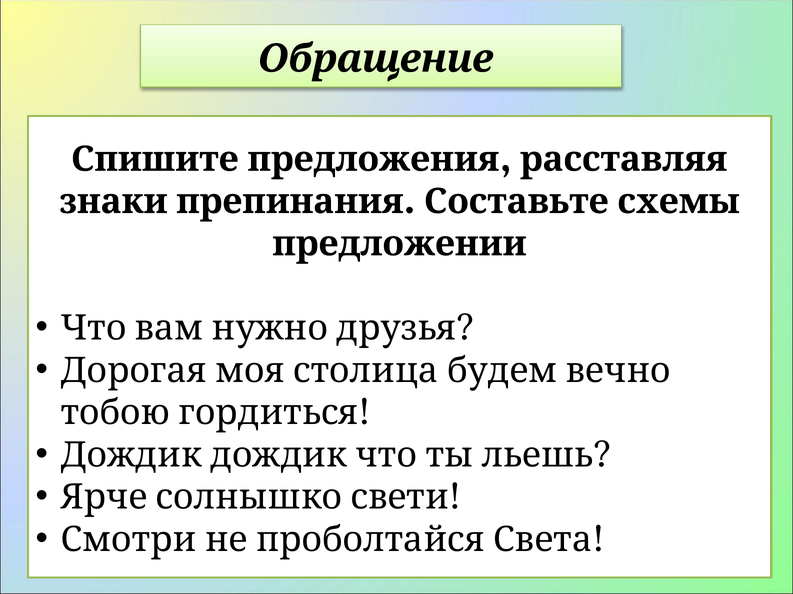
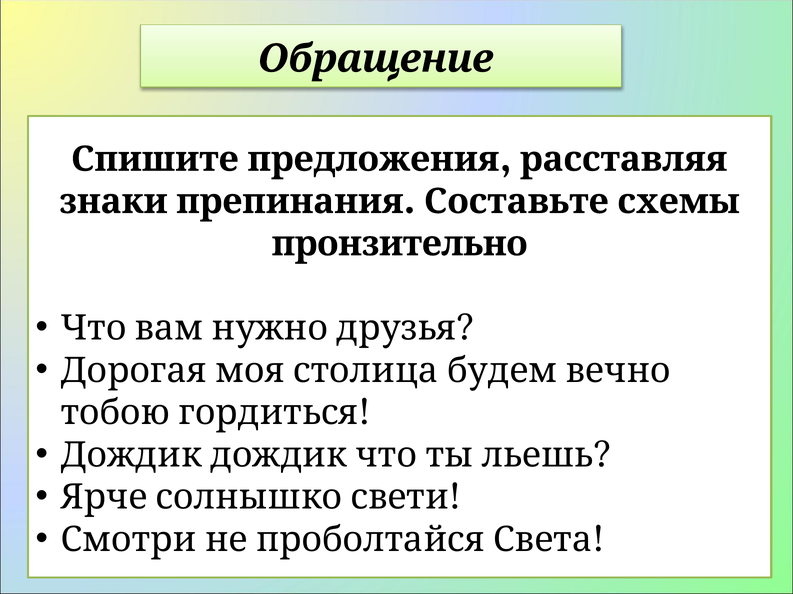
предложении: предложении -> пронзительно
